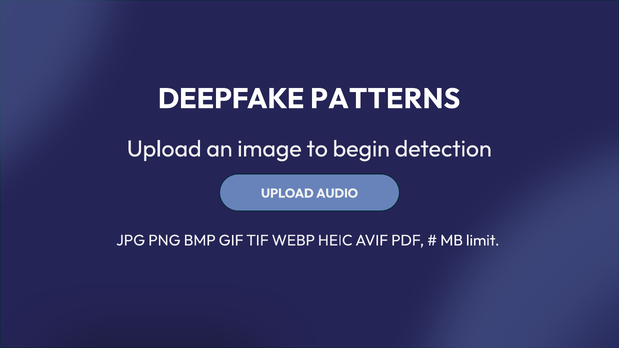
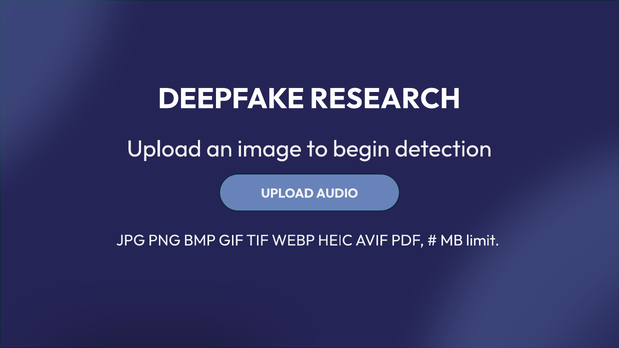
PATTERNS: PATTERNS -> RESEARCH
